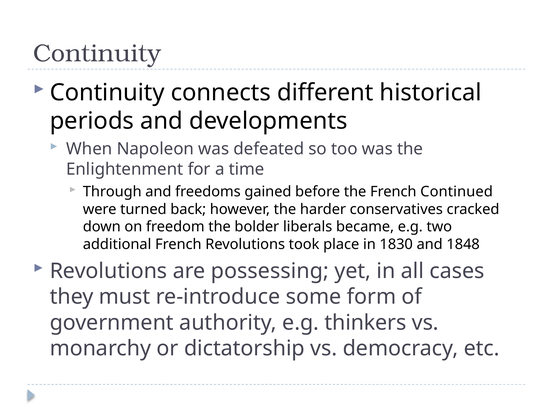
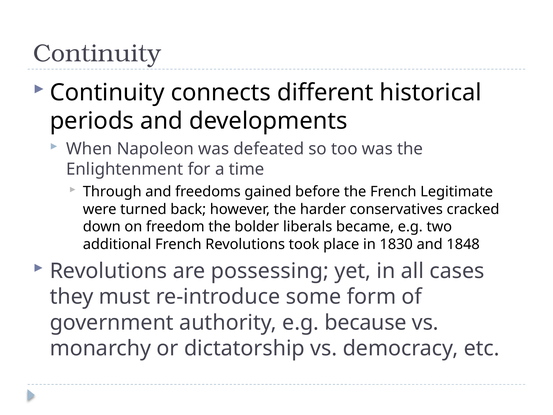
Continued: Continued -> Legitimate
thinkers: thinkers -> because
